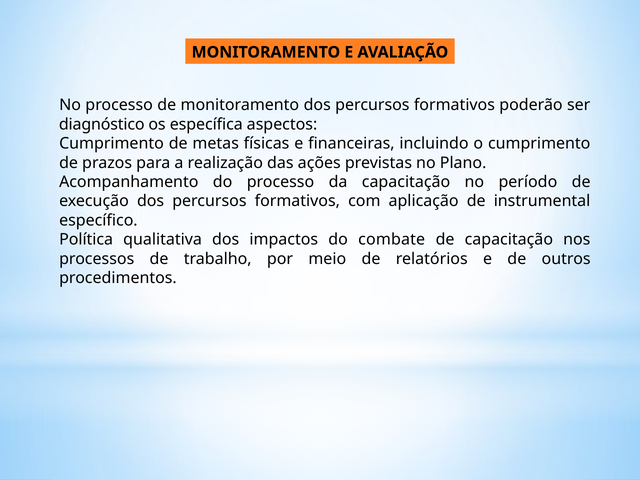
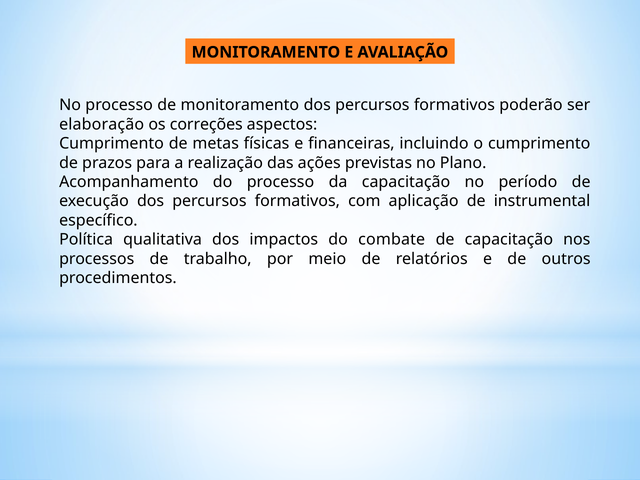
diagnóstico: diagnóstico -> elaboração
específica: específica -> correções
